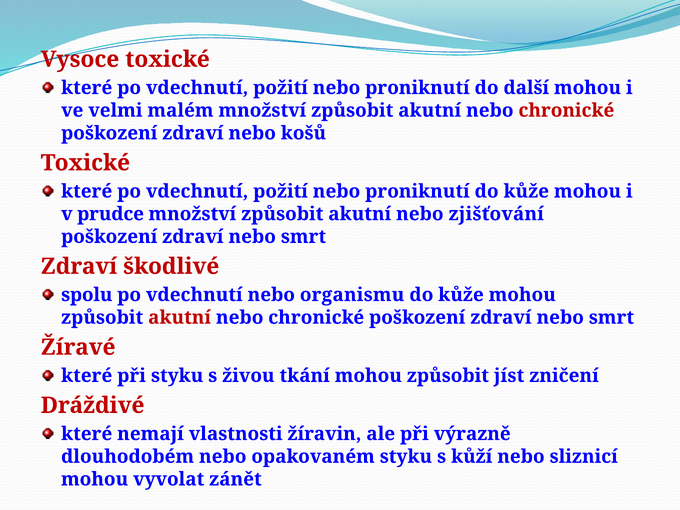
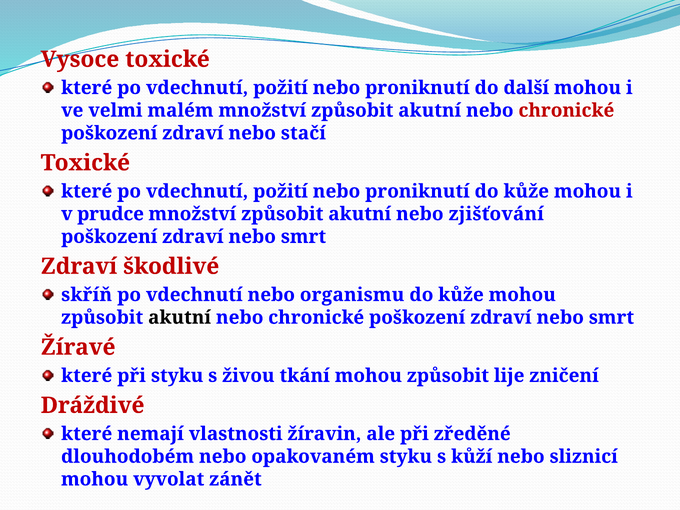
košů: košů -> stačí
spolu: spolu -> skříň
akutní at (180, 318) colour: red -> black
jíst: jíst -> lije
výrazně: výrazně -> zředěné
